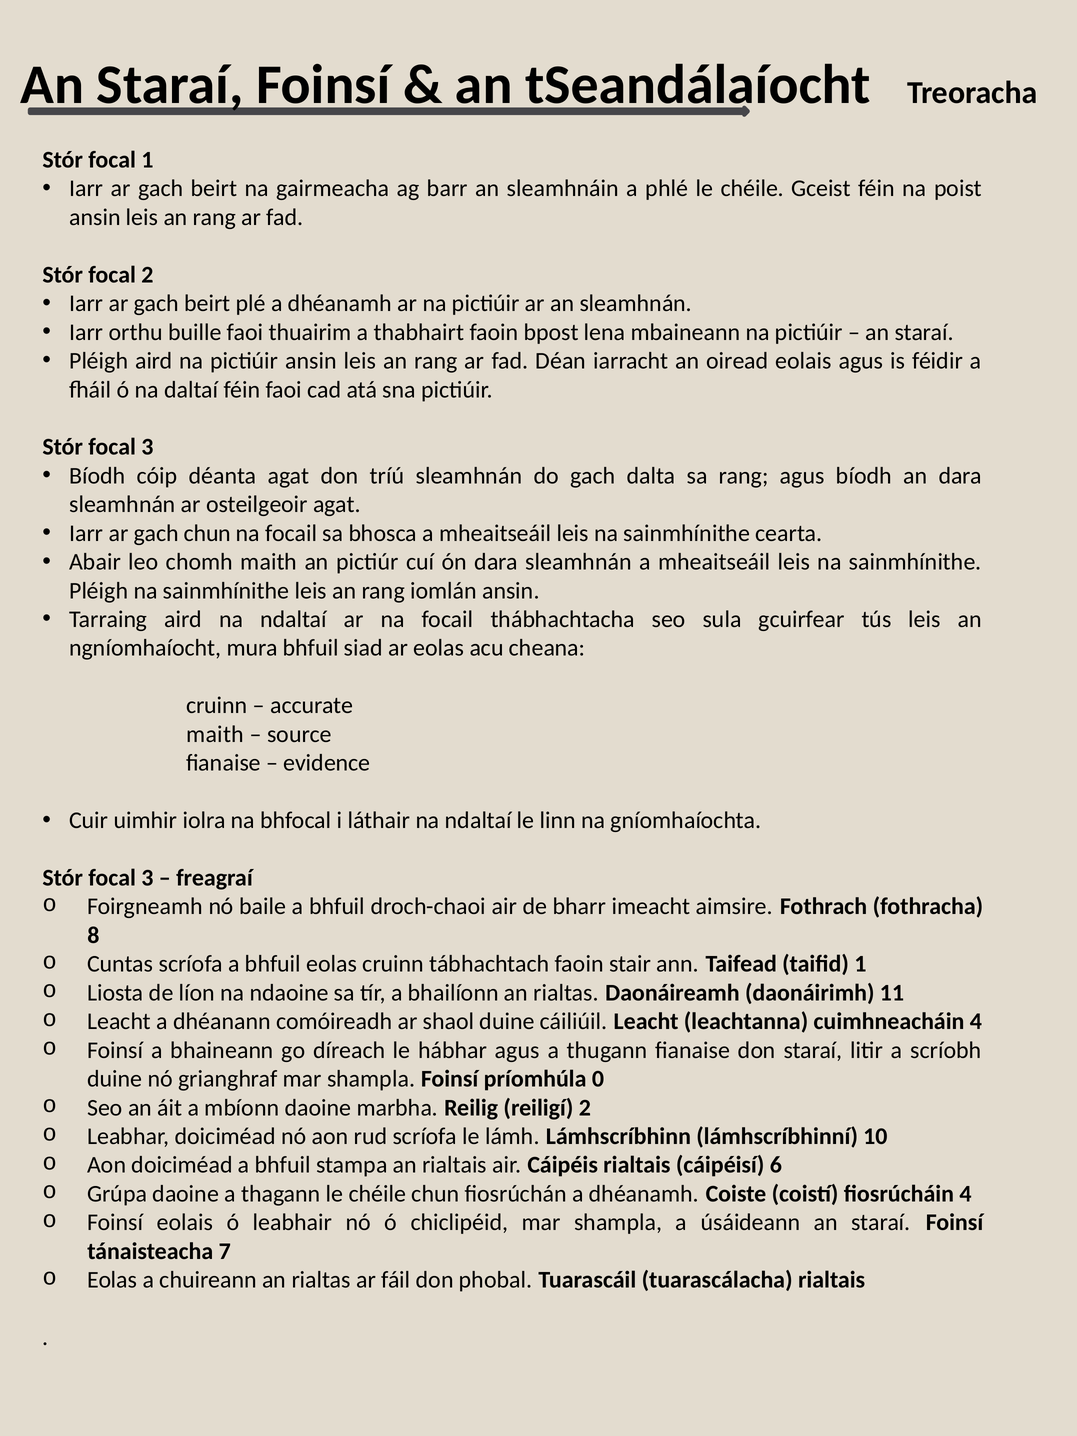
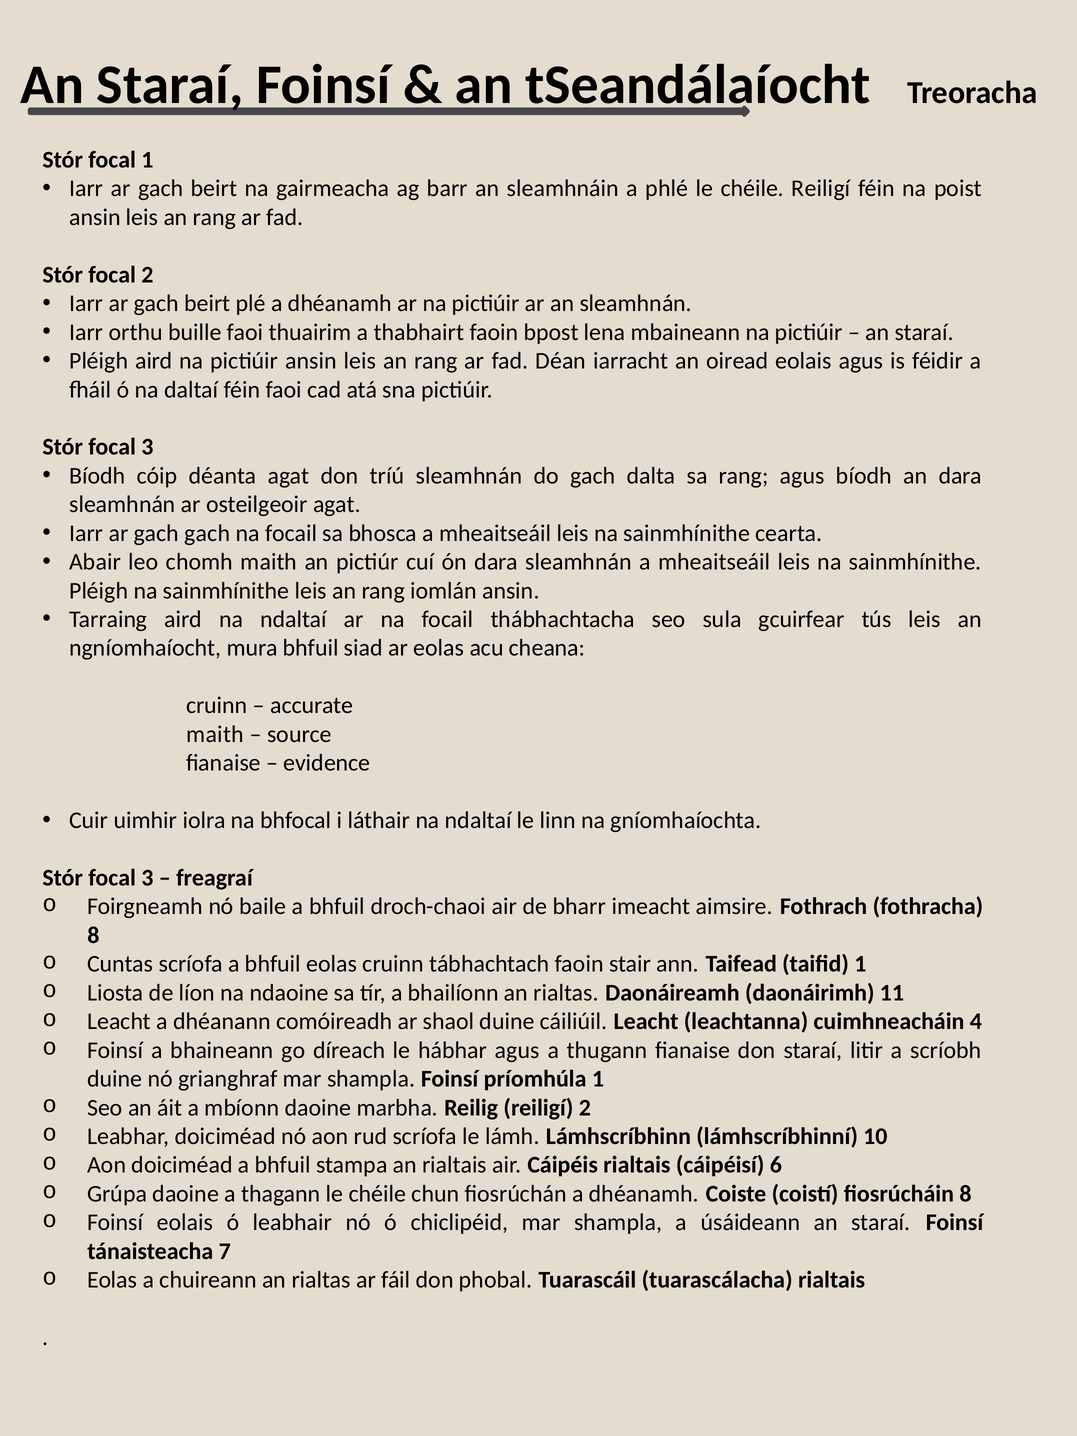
chéile Gceist: Gceist -> Reiligí
gach chun: chun -> gach
príomhúla 0: 0 -> 1
fiosrúcháin 4: 4 -> 8
